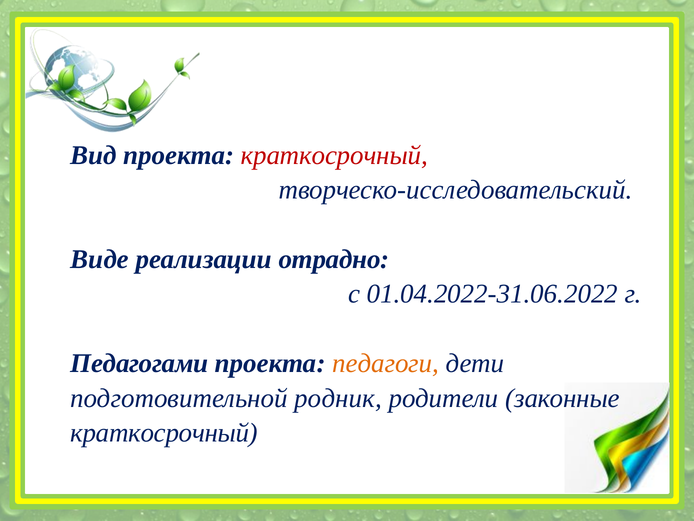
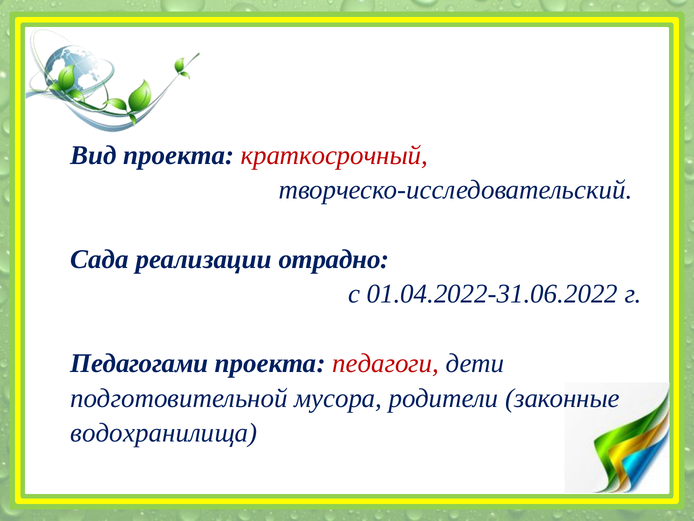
Виде: Виде -> Сада
педагоги colour: orange -> red
родник: родник -> мусора
краткосрочный at (164, 432): краткосрочный -> водохранилища
